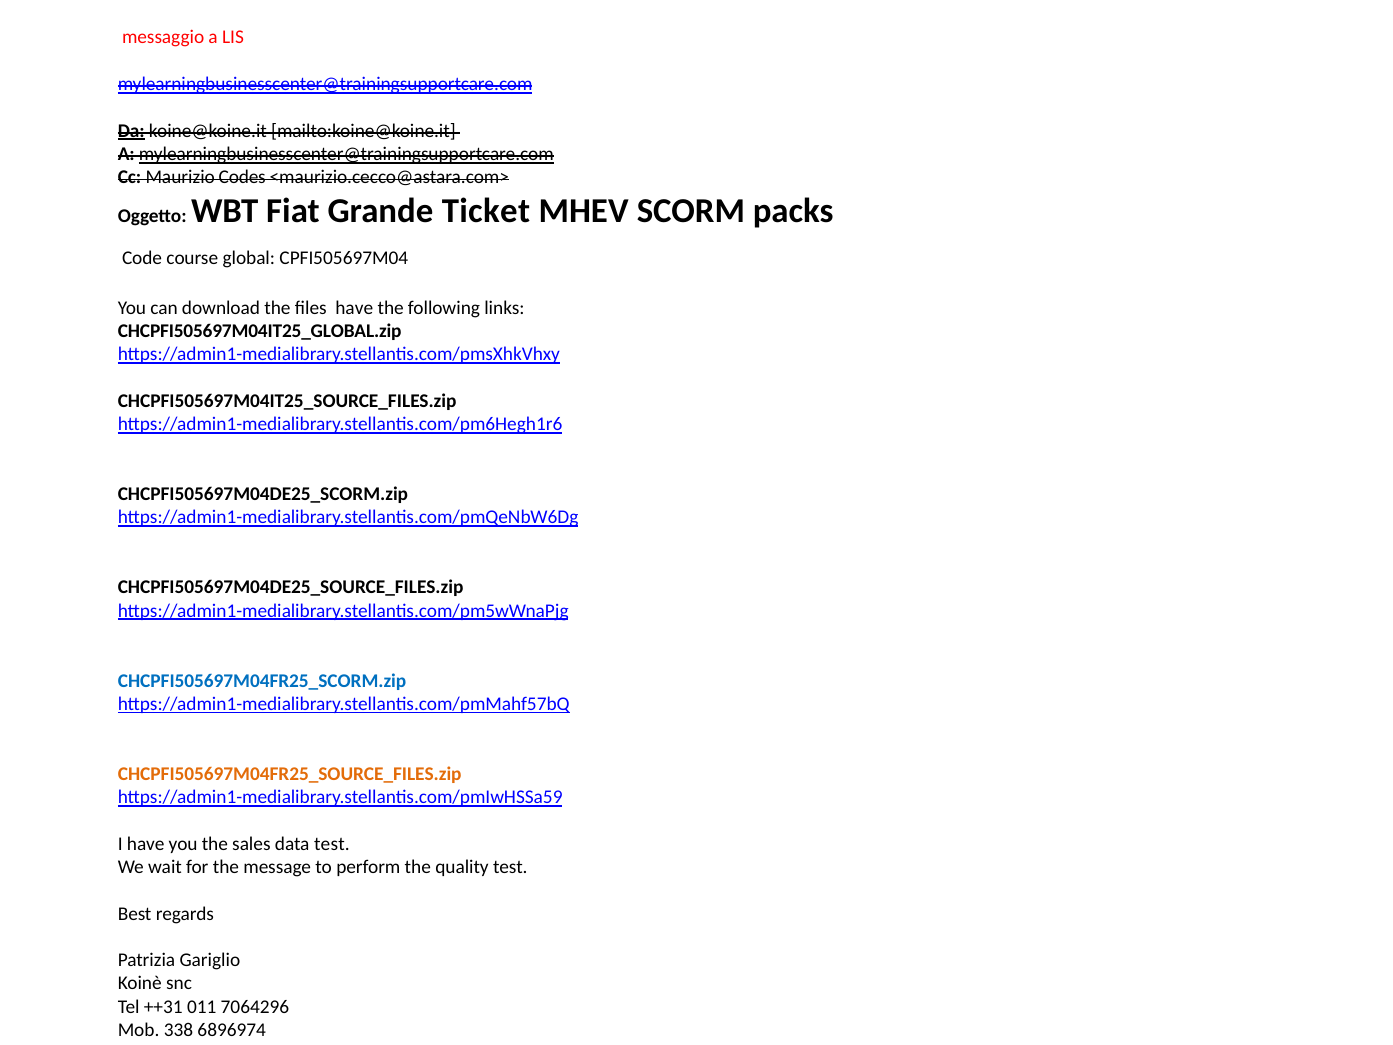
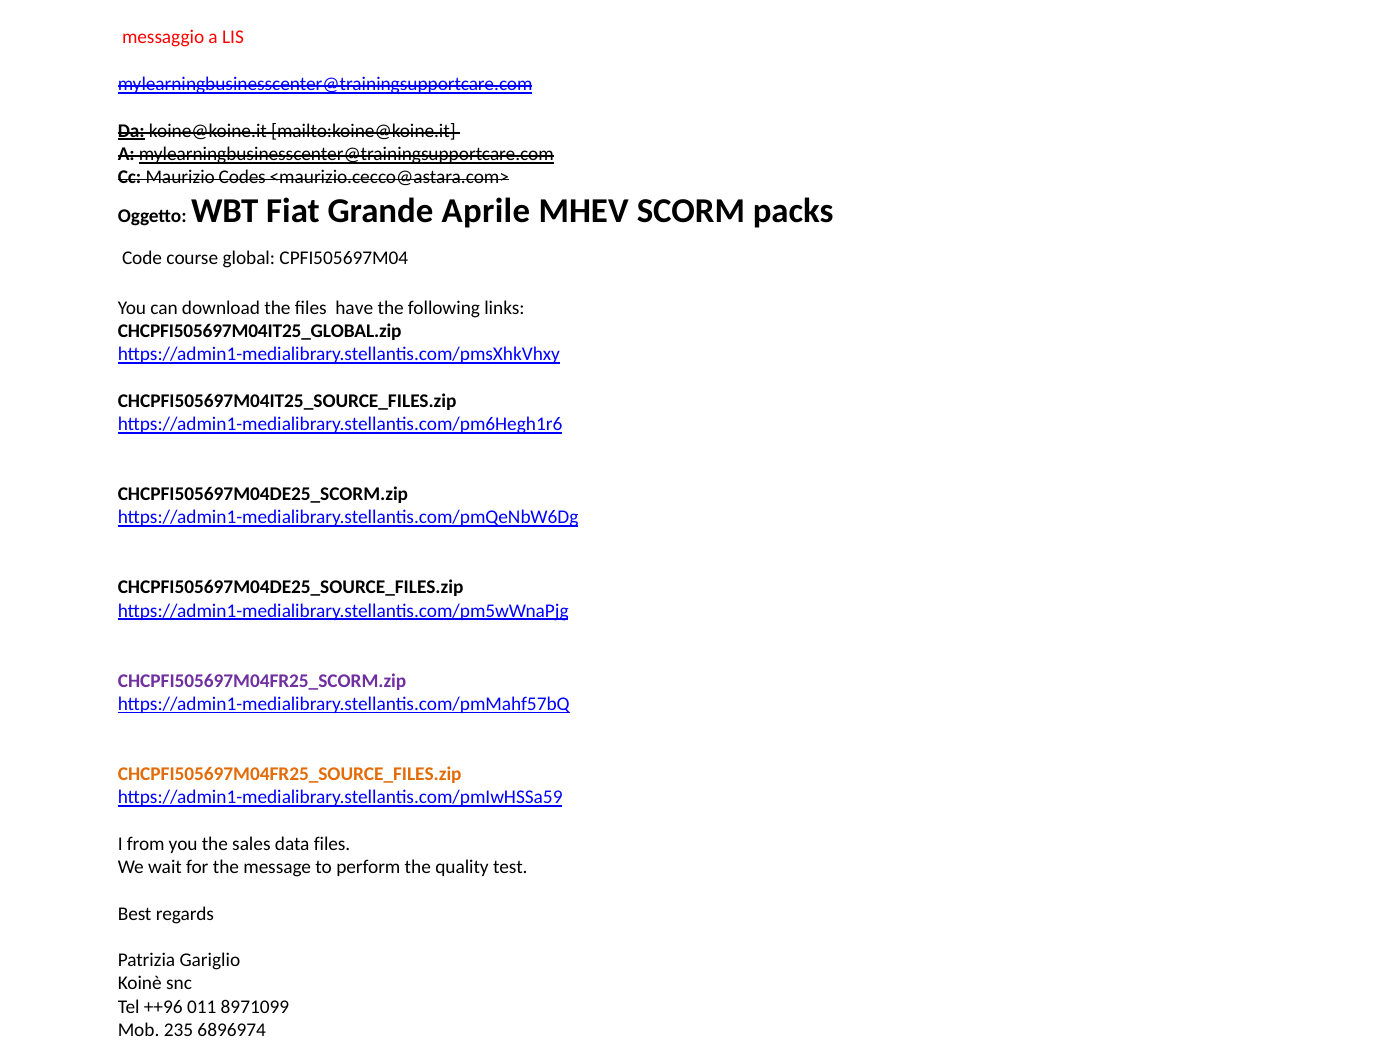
Ticket: Ticket -> Aprile
CHCPFI505697M04FR25_SCORM.zip colour: blue -> purple
I have: have -> from
data test: test -> files
++31: ++31 -> ++96
7064296: 7064296 -> 8971099
338: 338 -> 235
